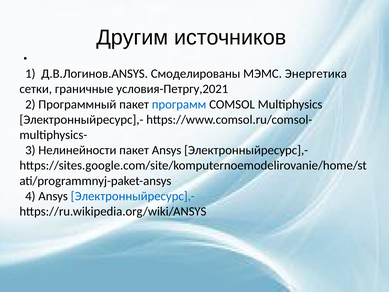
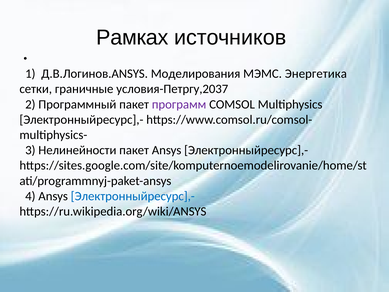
Другим: Другим -> Рамках
Смоделированы: Смоделированы -> Моделирования
условия-Петргу,2021: условия-Петргу,2021 -> условия-Петргу,2037
программ colour: blue -> purple
